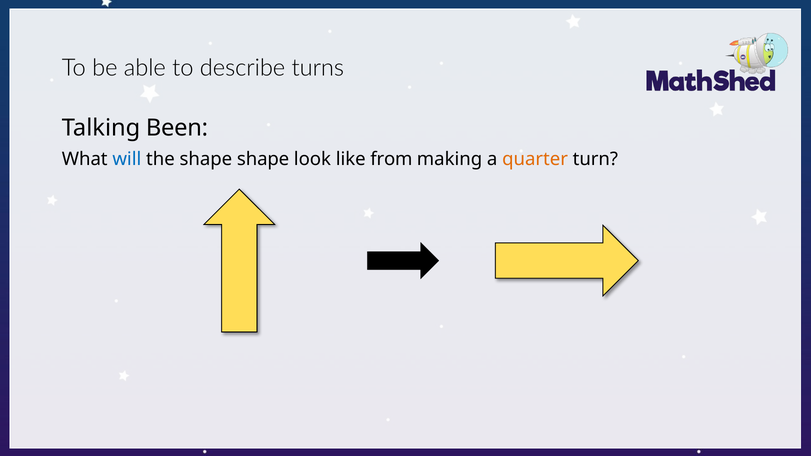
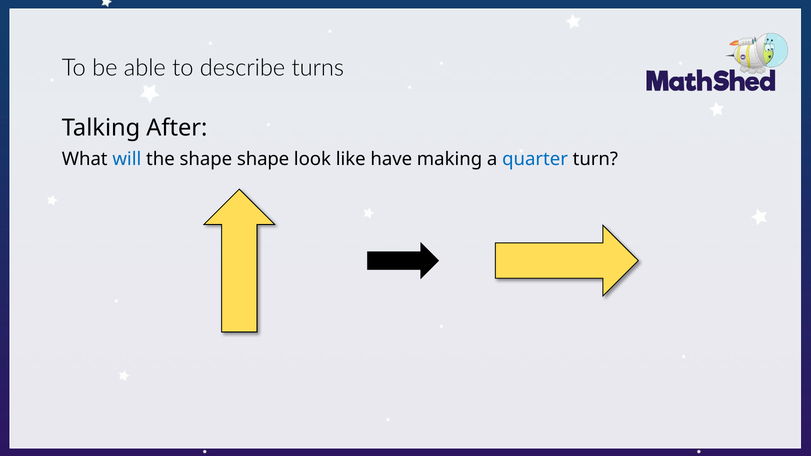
Been: Been -> After
from: from -> have
quarter colour: orange -> blue
